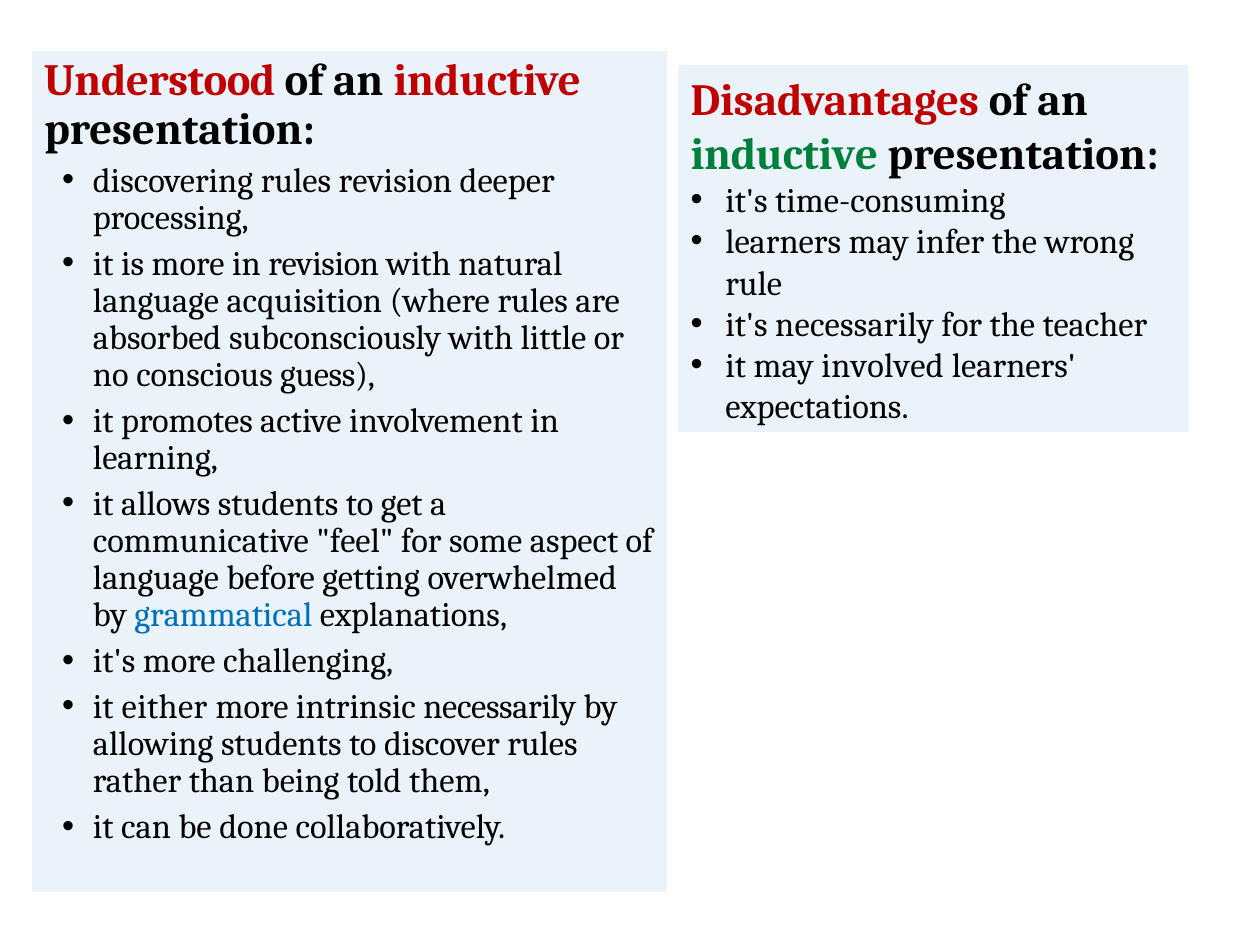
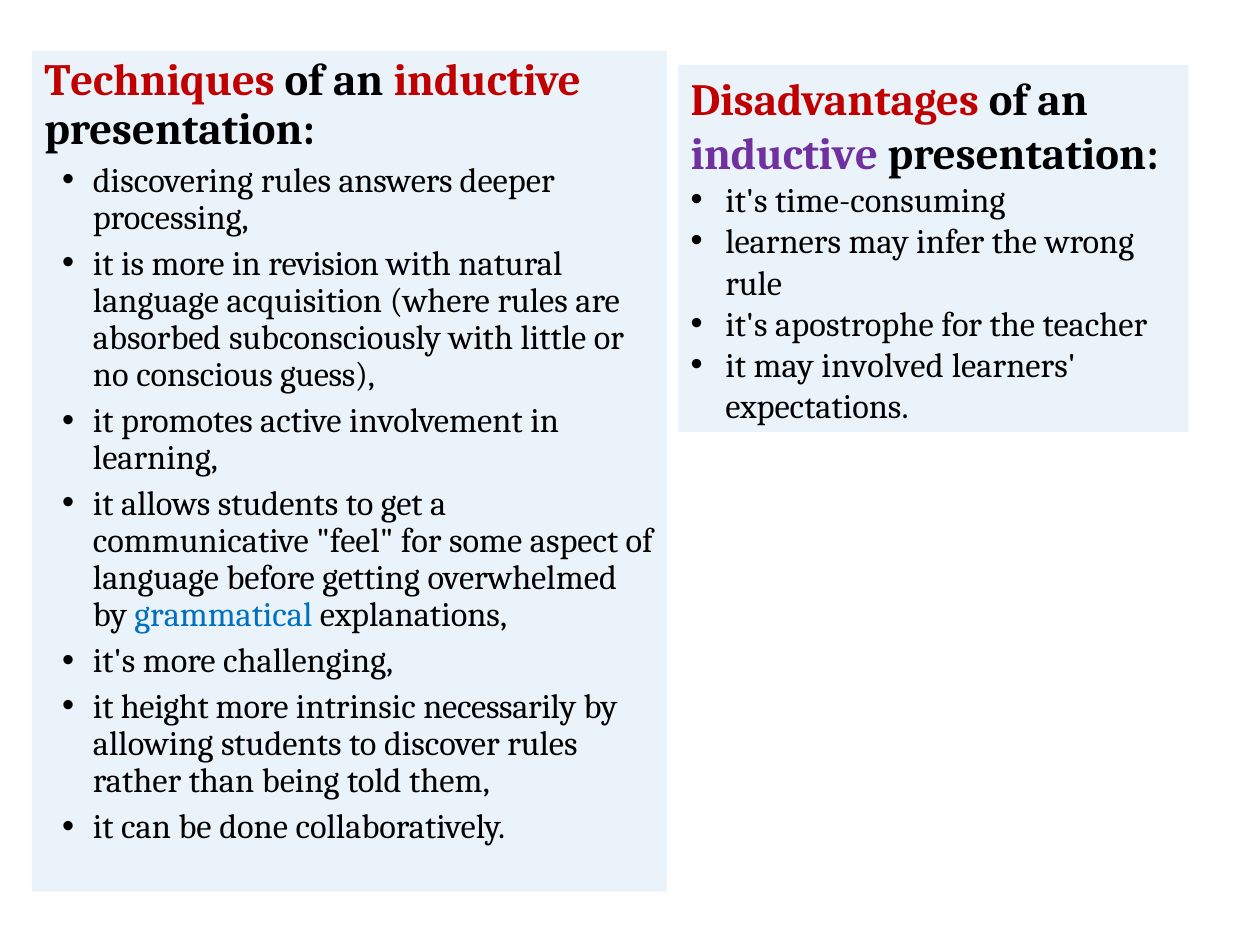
Understood: Understood -> Techniques
inductive at (784, 155) colour: green -> purple
rules revision: revision -> answers
it's necessarily: necessarily -> apostrophe
either: either -> height
